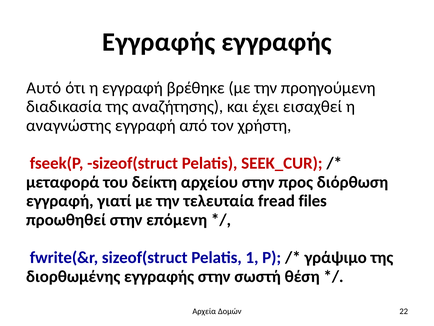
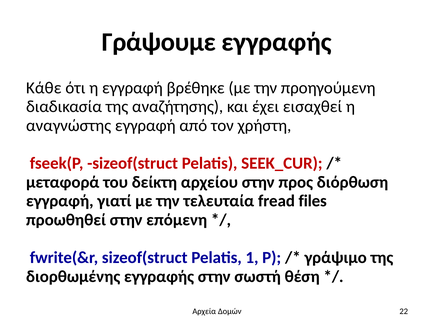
Εγγραφής at (159, 42): Εγγραφής -> Γράψουμε
Αυτό: Αυτό -> Κάθε
